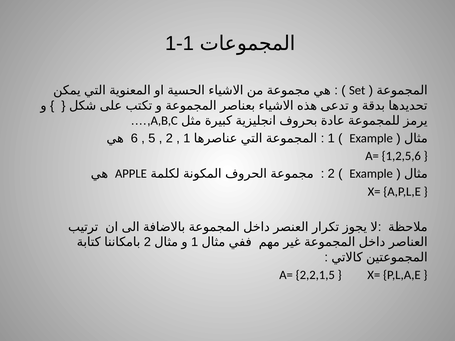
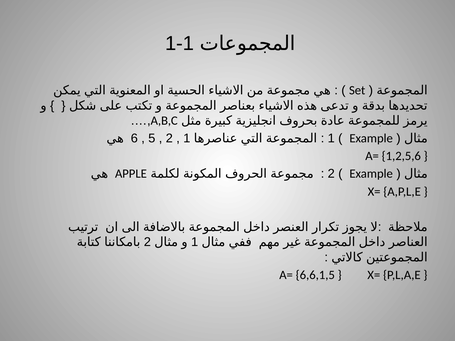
2,2,1,5: 2,2,1,5 -> 6,6,1,5
